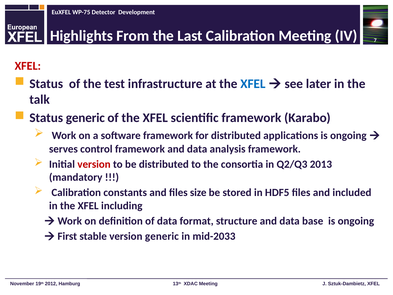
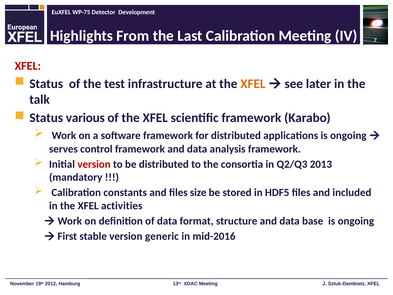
XFEL at (253, 84) colour: blue -> orange
Status generic: generic -> various
including: including -> activities
mid-2033: mid-2033 -> mid-2016
